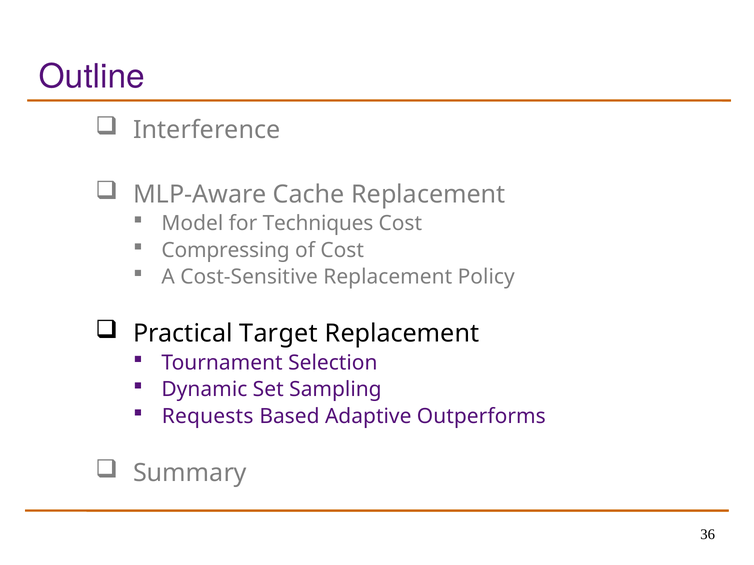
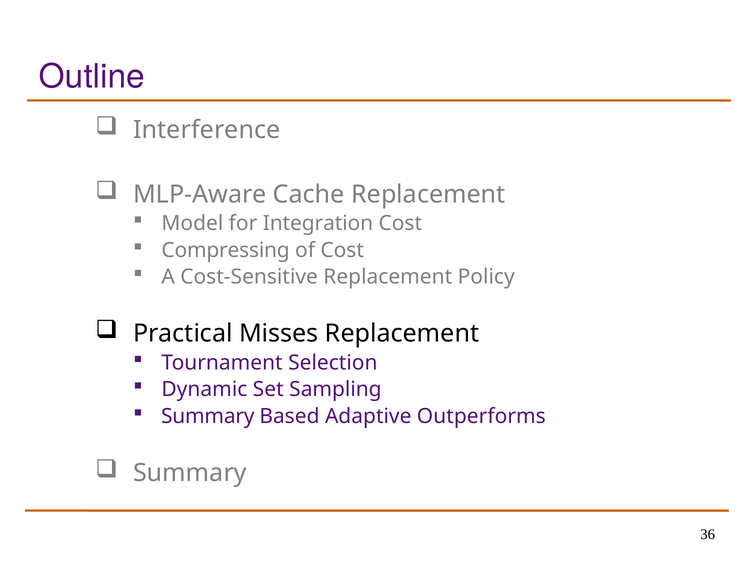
Techniques: Techniques -> Integration
Target: Target -> Misses
Requests at (208, 417): Requests -> Summary
